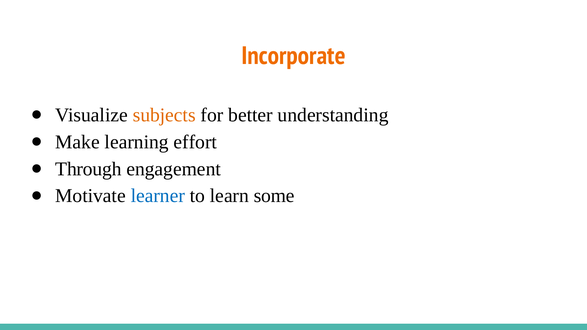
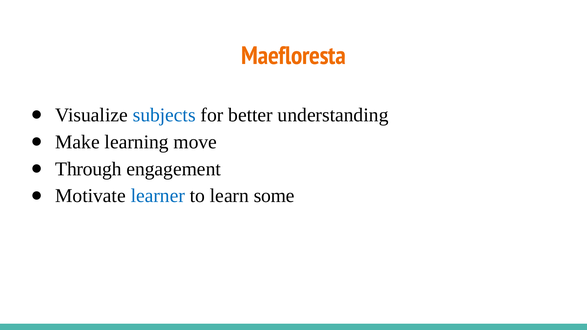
Incorporate: Incorporate -> Maefloresta
subjects colour: orange -> blue
effort: effort -> move
